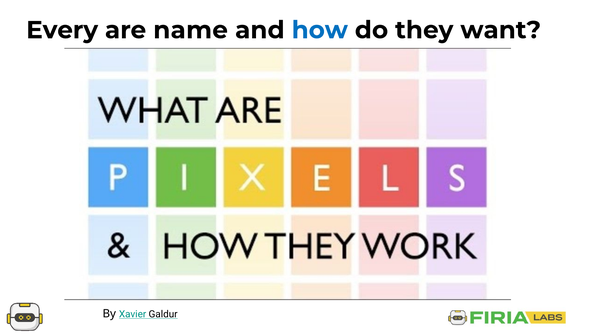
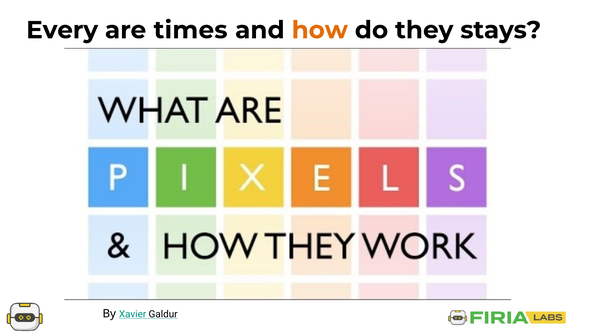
name: name -> times
how colour: blue -> orange
want: want -> stays
